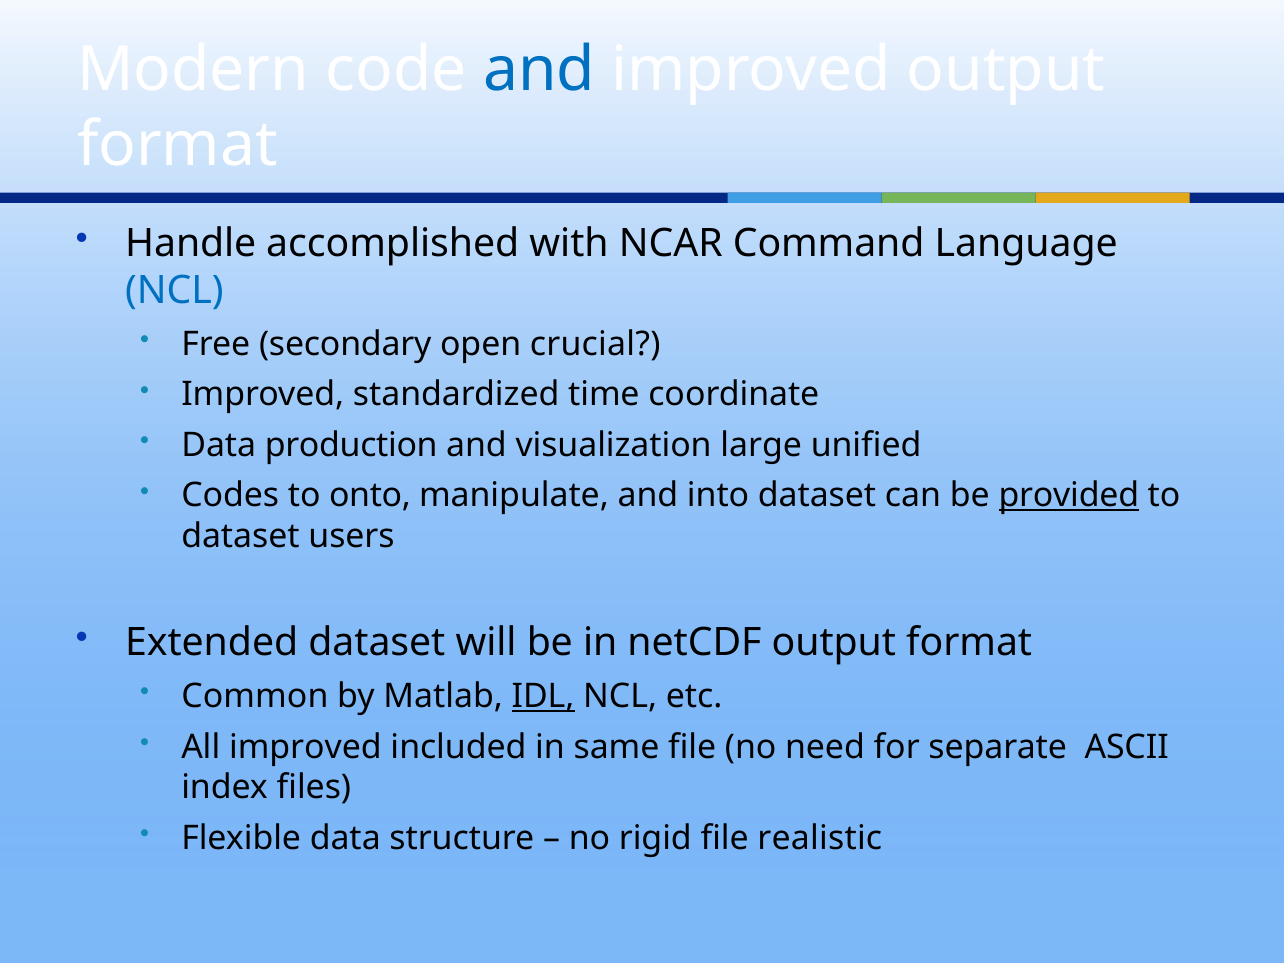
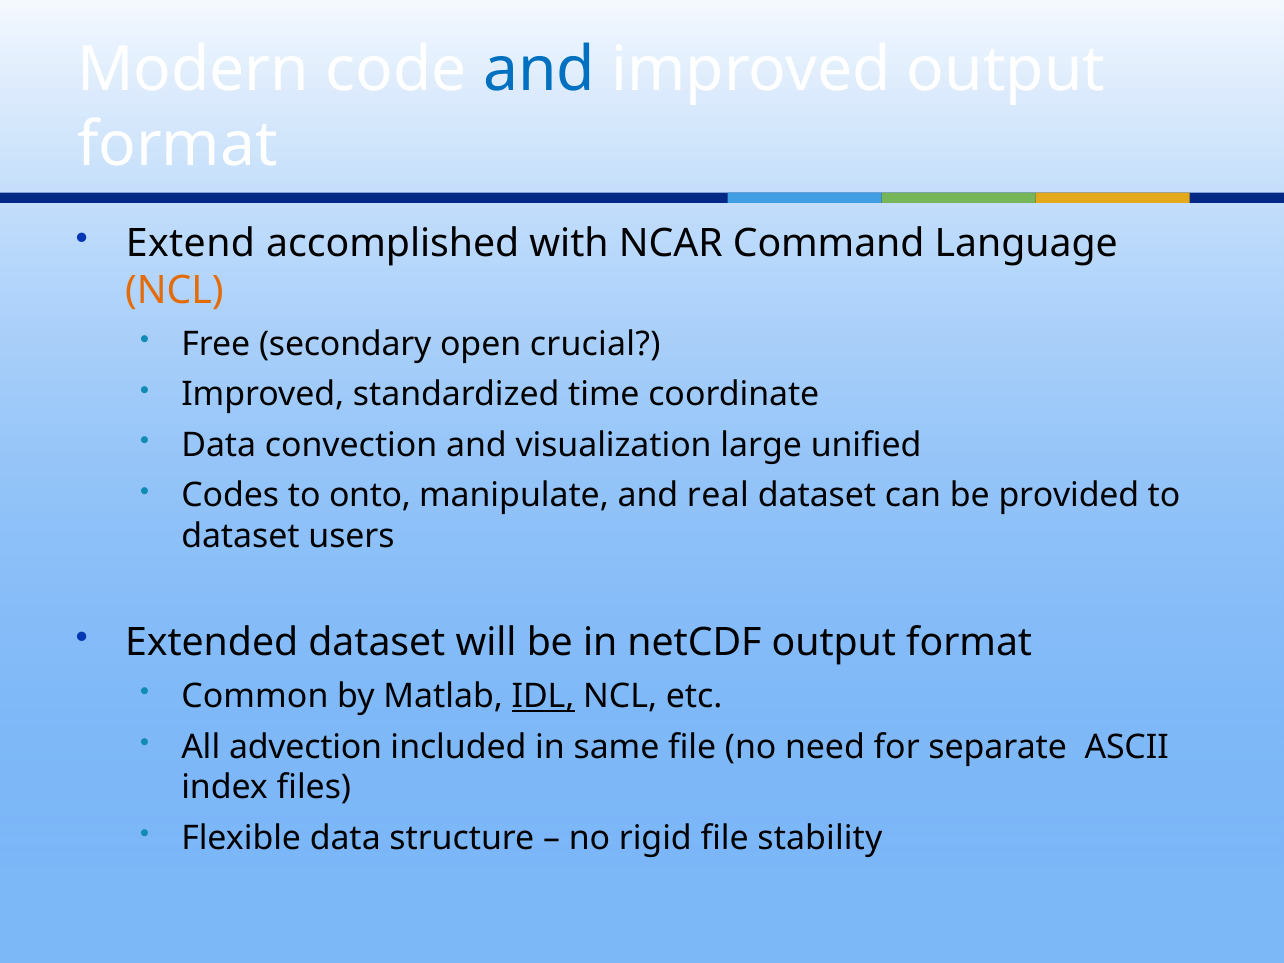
Handle: Handle -> Extend
NCL at (174, 290) colour: blue -> orange
production: production -> convection
into: into -> real
provided underline: present -> none
All improved: improved -> advection
realistic: realistic -> stability
